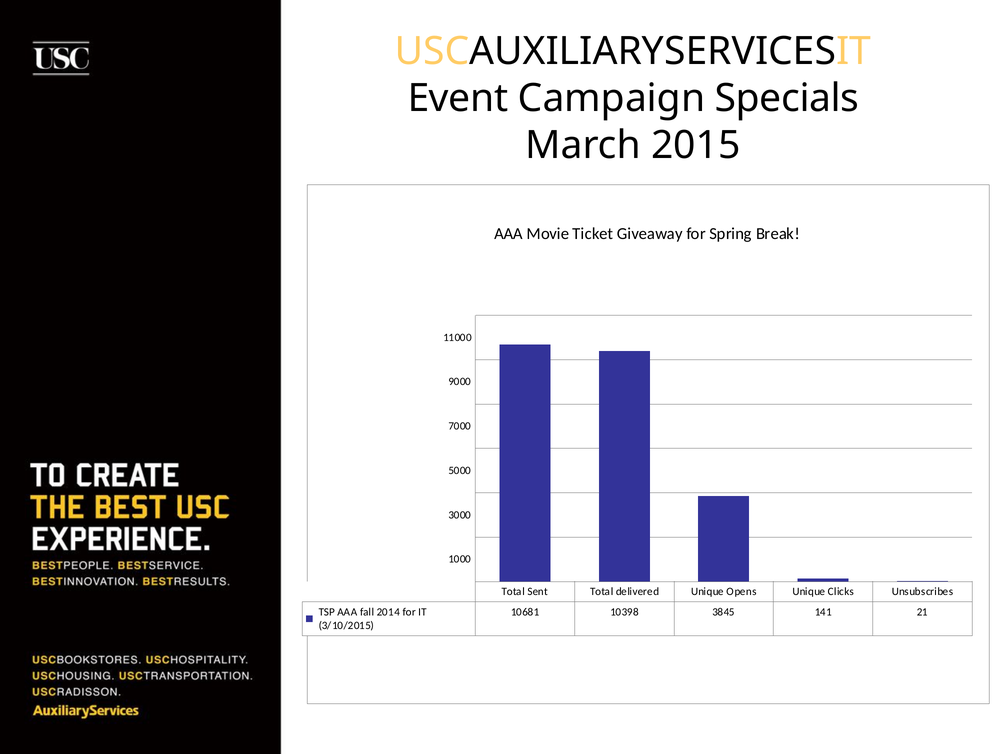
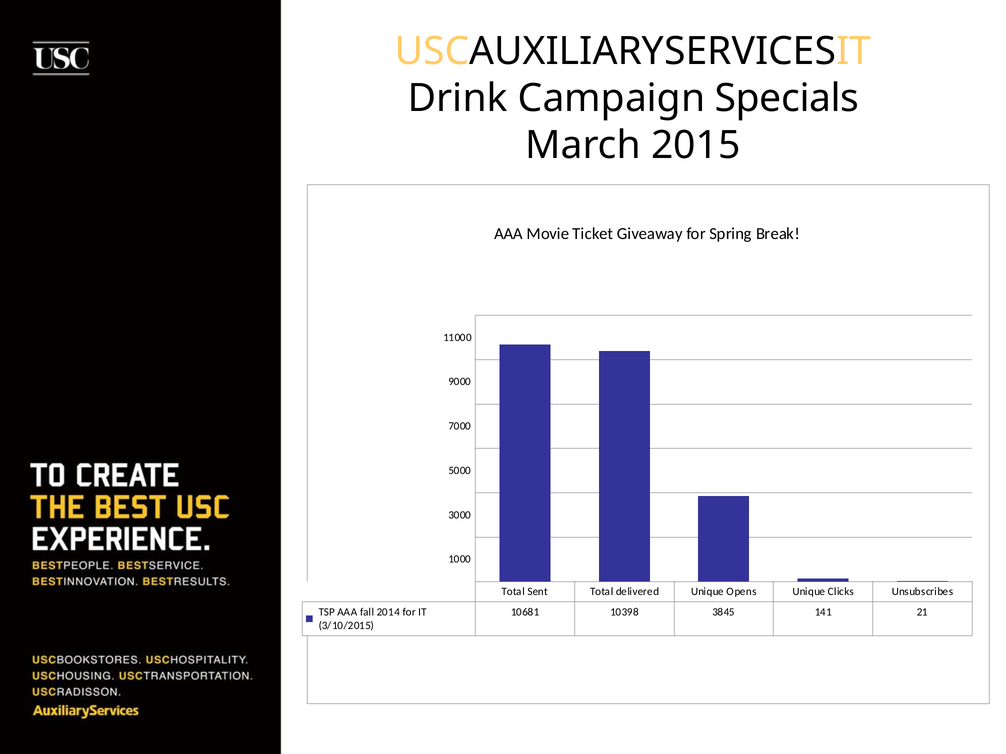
Event: Event -> Drink
